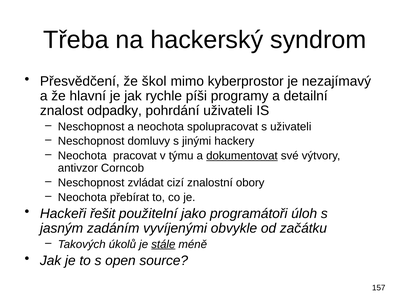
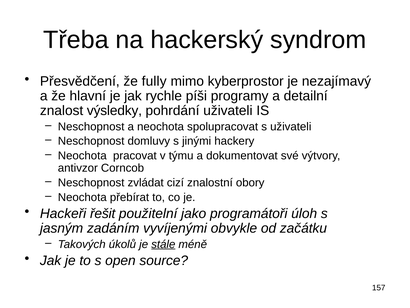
škol: škol -> fully
odpadky: odpadky -> výsledky
dokumentovat underline: present -> none
